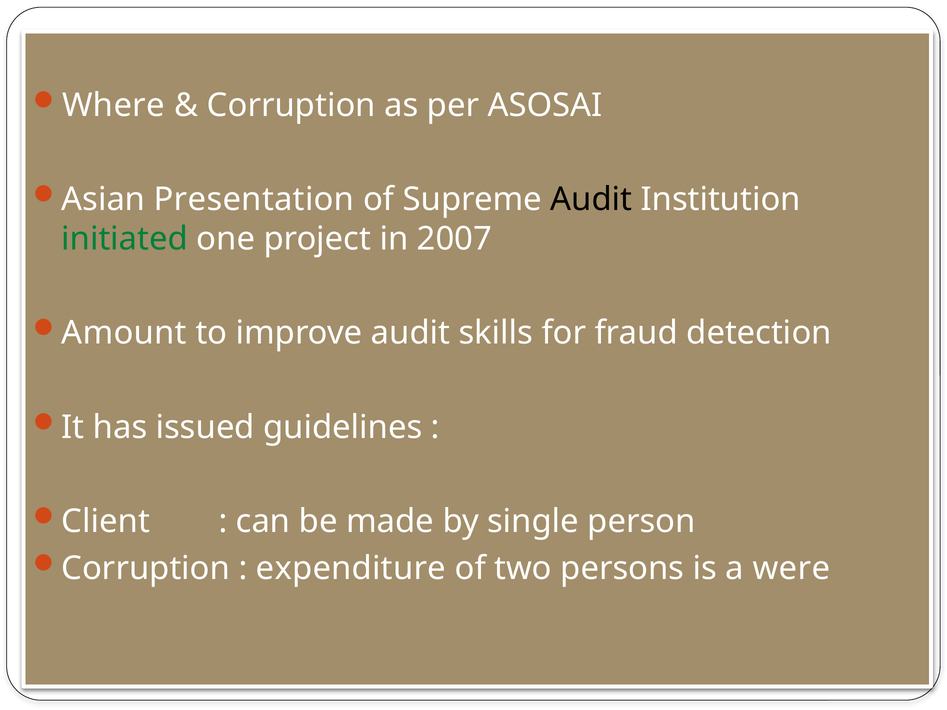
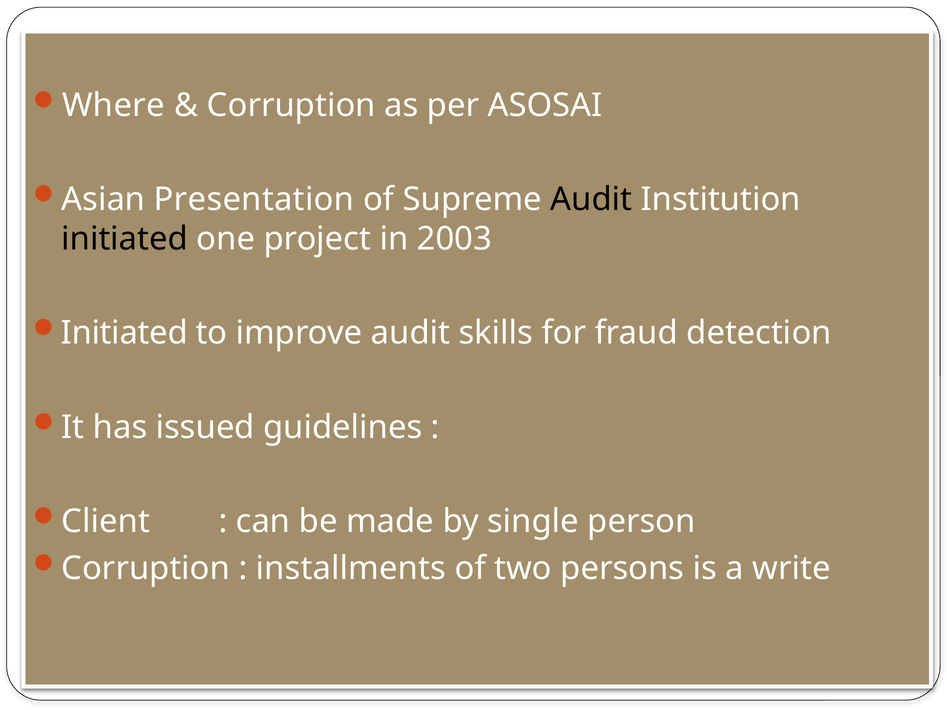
initiated at (125, 239) colour: green -> black
2007: 2007 -> 2003
Amount at (124, 333): Amount -> Initiated
expenditure: expenditure -> installments
were: were -> write
